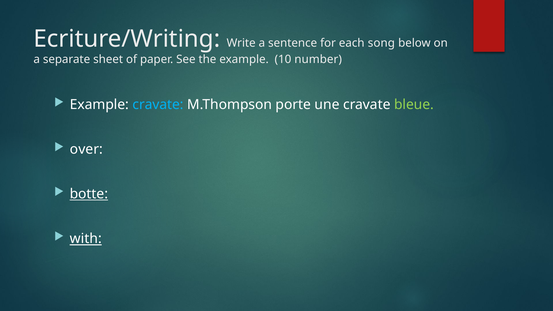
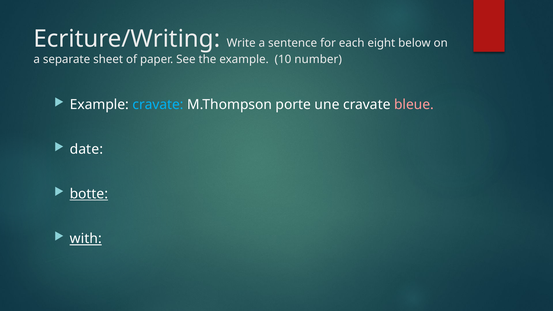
song: song -> eight
bleue colour: light green -> pink
over: over -> date
